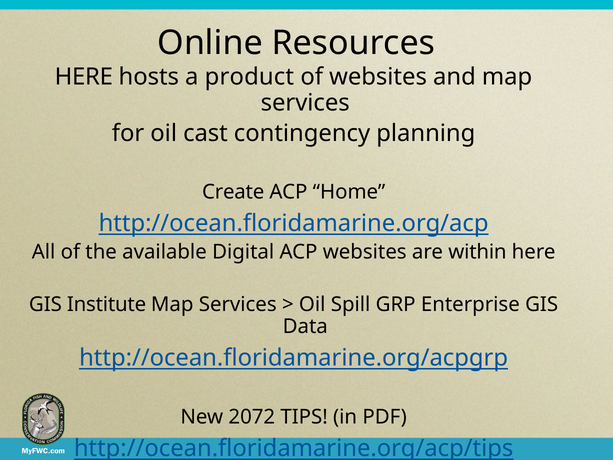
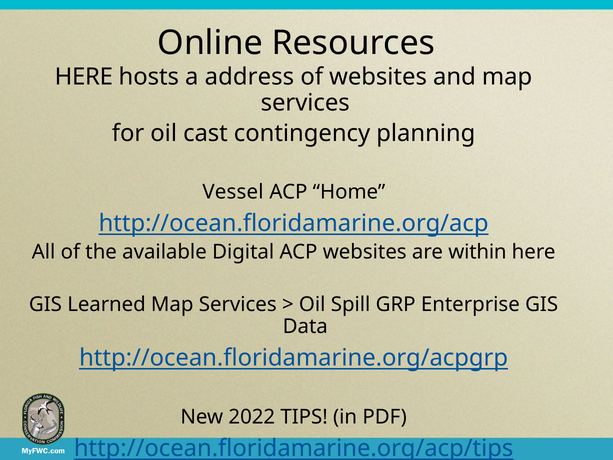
product: product -> address
Create: Create -> Vessel
Institute: Institute -> Learned
2072: 2072 -> 2022
